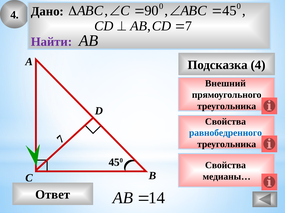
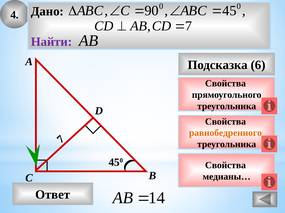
Подсказка 4: 4 -> 6
Внешний at (225, 84): Внешний -> Свойства
равнобедренного colour: blue -> orange
